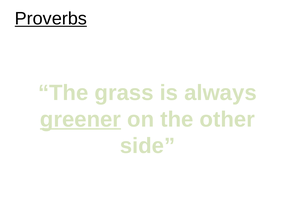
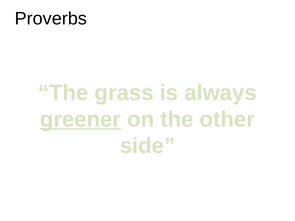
Proverbs underline: present -> none
